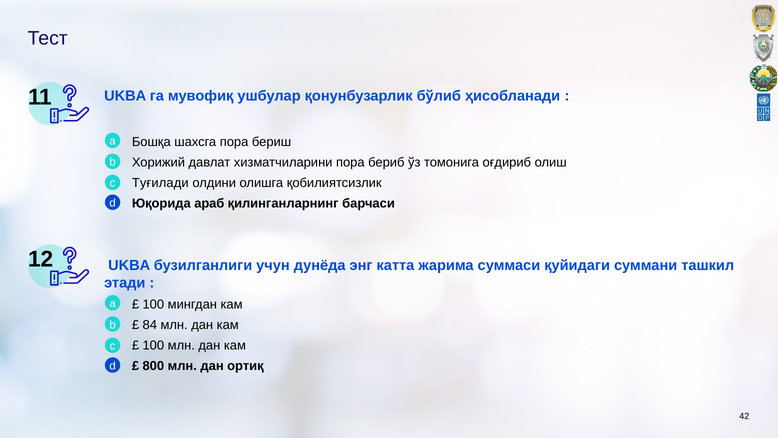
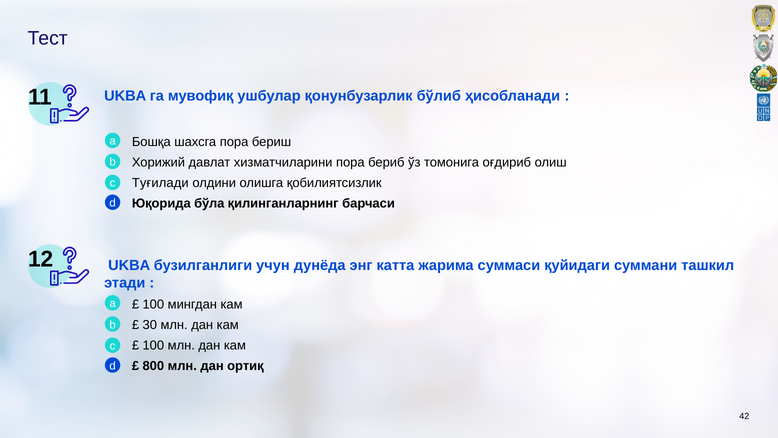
араб: араб -> бўла
84: 84 -> 30
